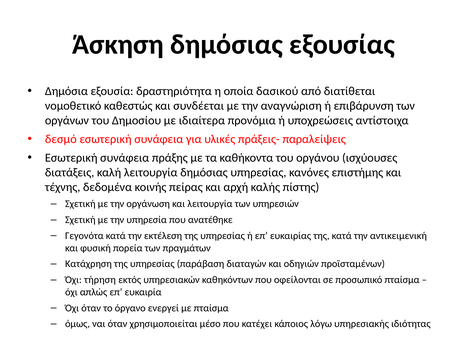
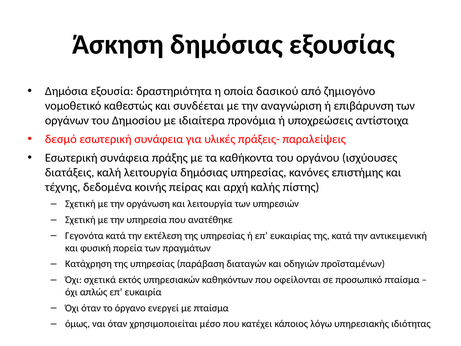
διατίθεται: διατίθεται -> ζημιογόνο
τήρηση: τήρηση -> σχετικά
